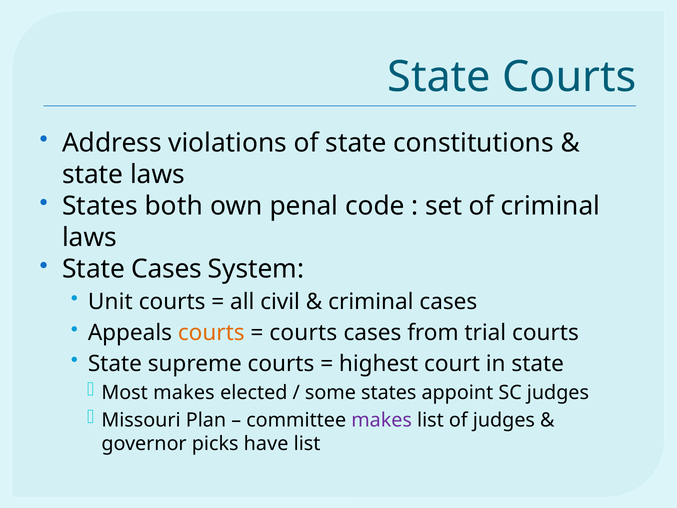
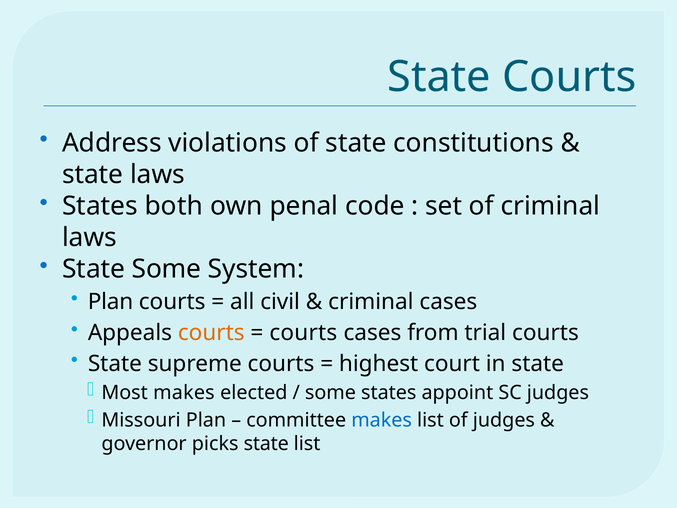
State Cases: Cases -> Some
Unit at (110, 302): Unit -> Plan
makes at (382, 420) colour: purple -> blue
picks have: have -> state
